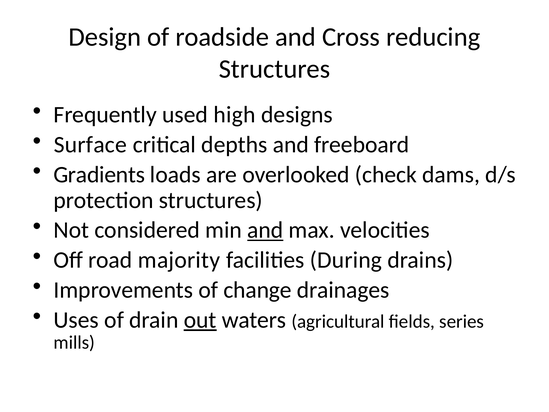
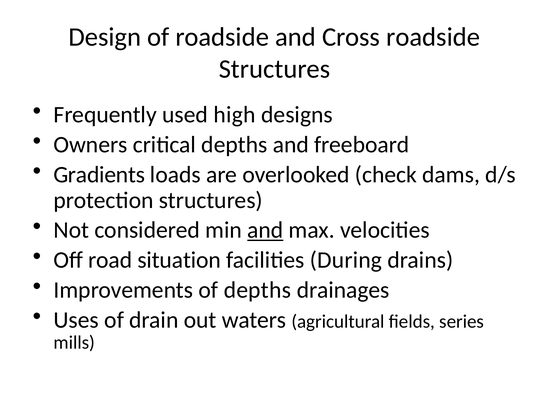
Cross reducing: reducing -> roadside
Surface: Surface -> Owners
majority: majority -> situation
of change: change -> depths
out underline: present -> none
